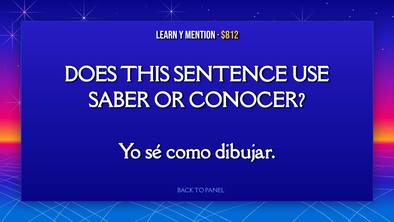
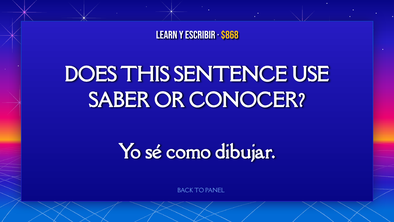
Mention: Mention -> Escribir
$812: $812 -> $868
